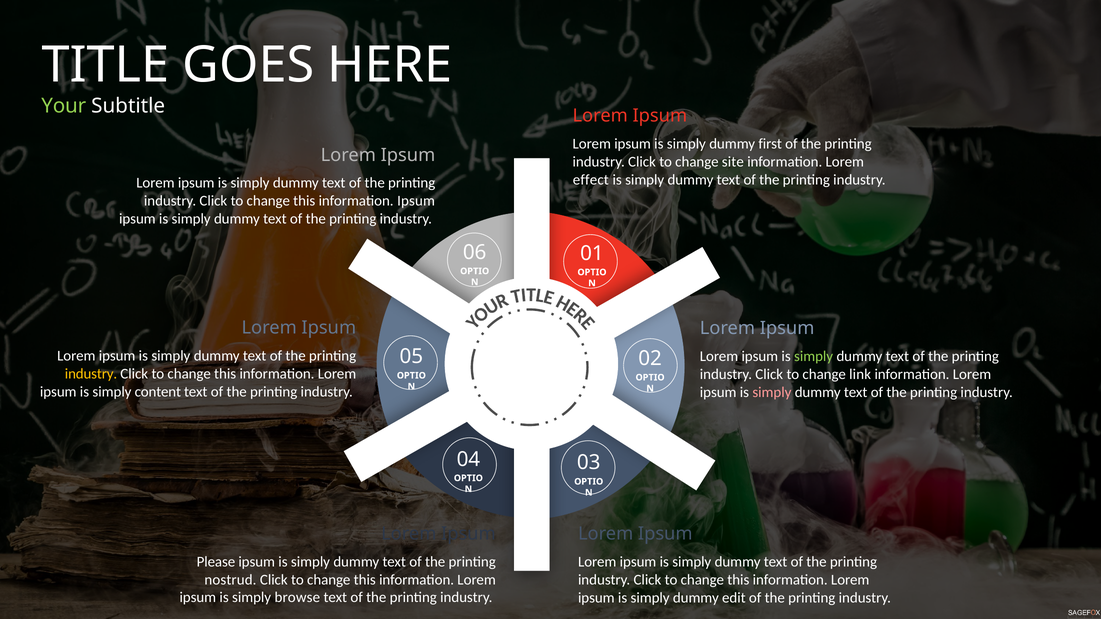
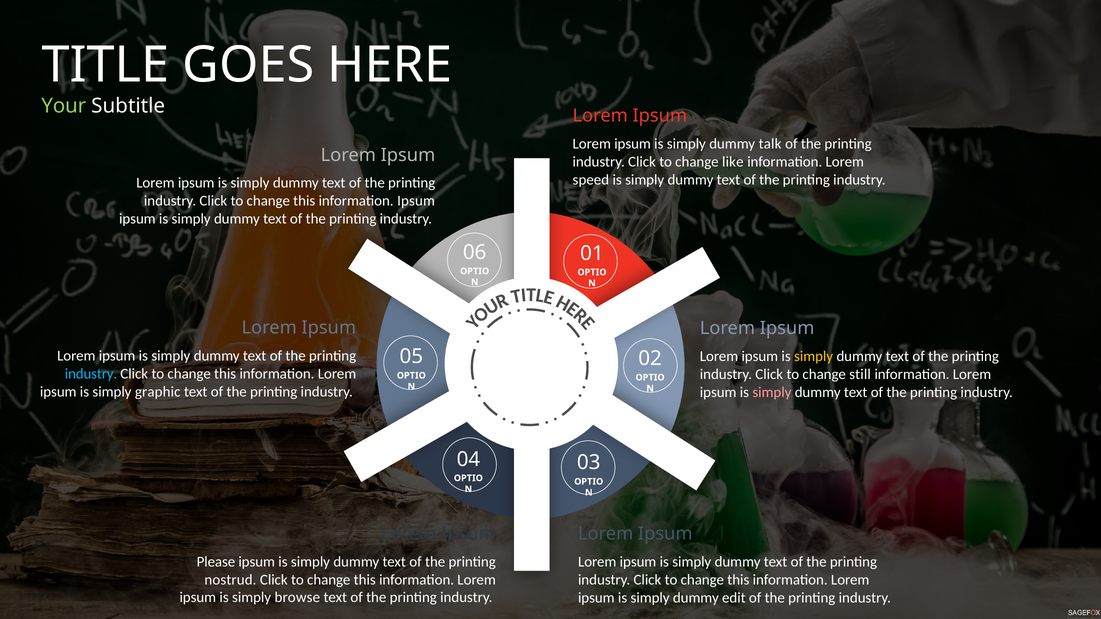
first: first -> talk
site: site -> like
effect: effect -> speed
simply at (814, 357) colour: light green -> yellow
industry at (91, 374) colour: yellow -> light blue
link: link -> still
content: content -> graphic
